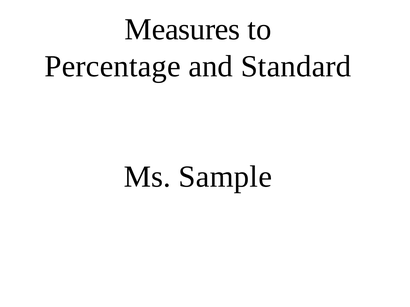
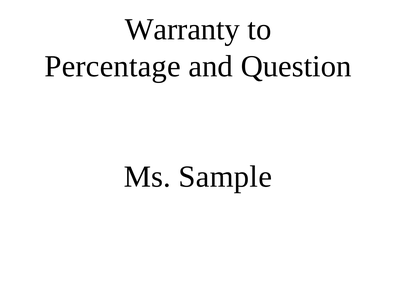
Measures: Measures -> Warranty
Standard: Standard -> Question
